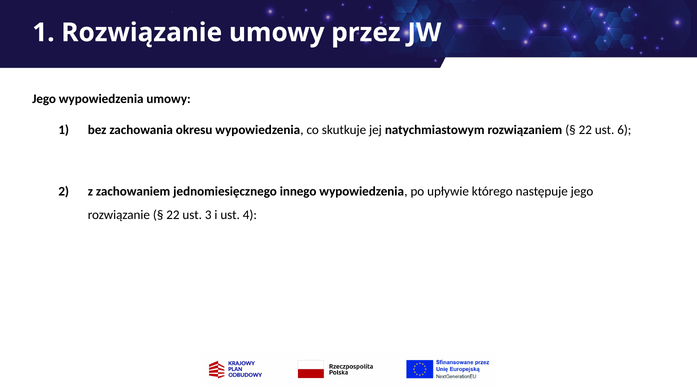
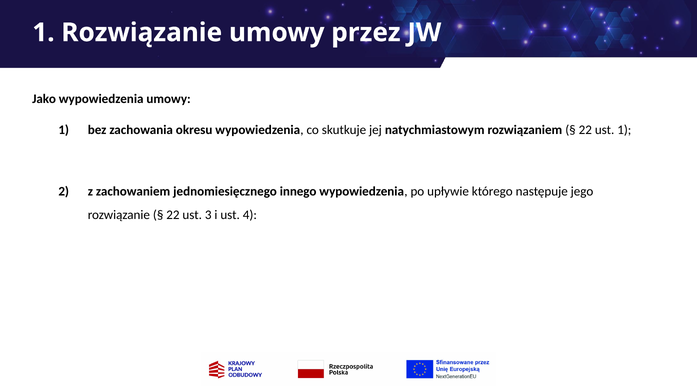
Jego at (44, 99): Jego -> Jako
ust 6: 6 -> 1
